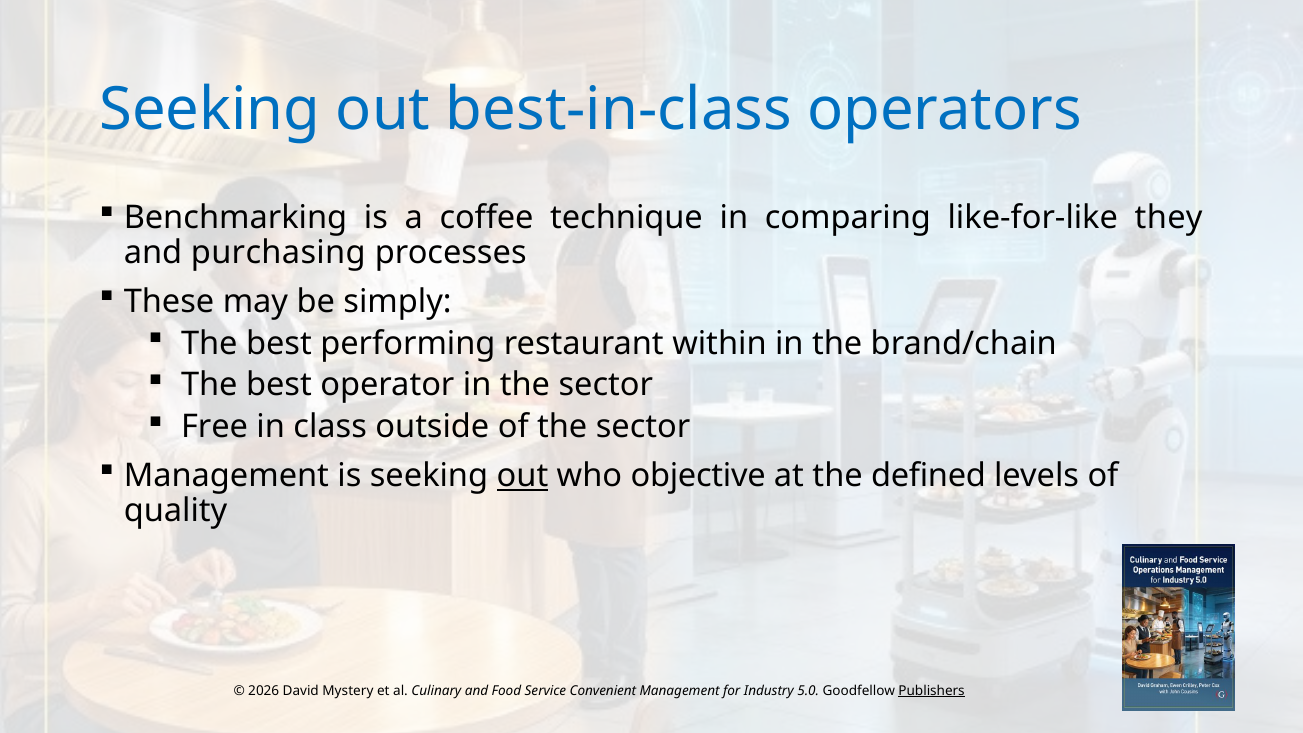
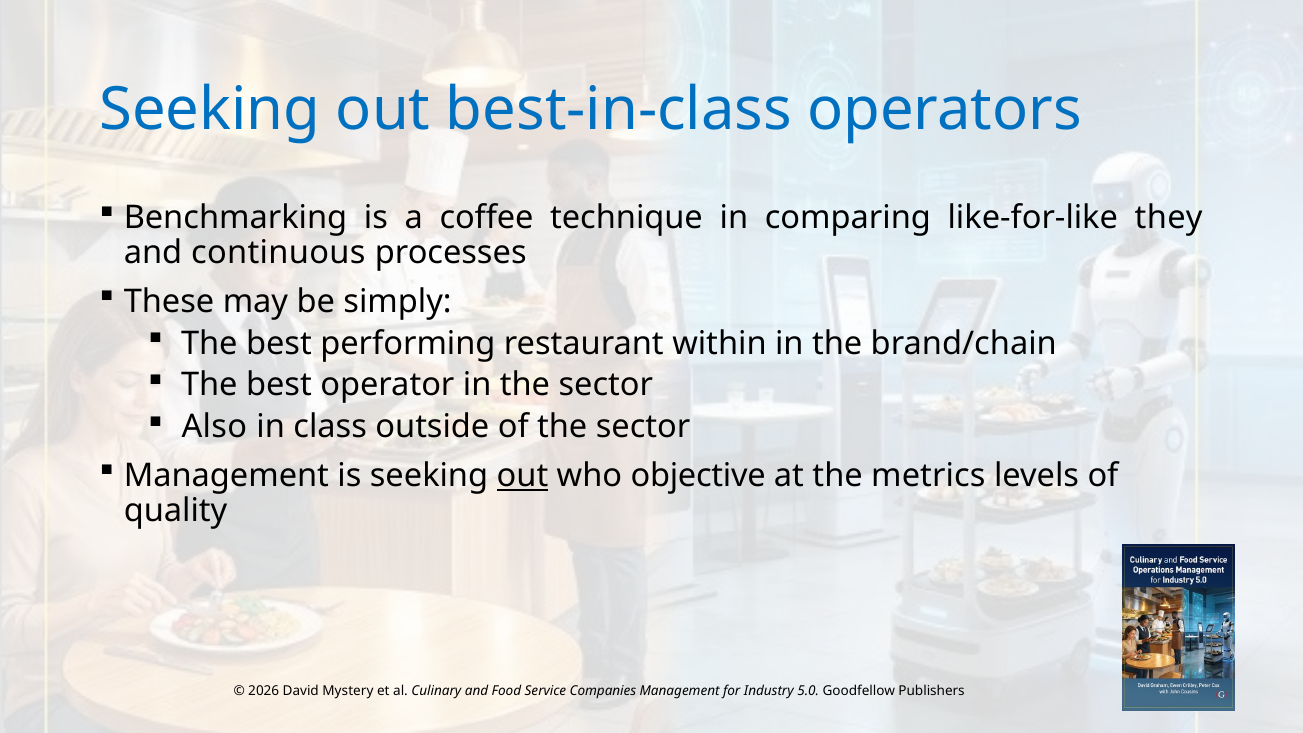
purchasing: purchasing -> continuous
Free: Free -> Also
defined: defined -> metrics
Convenient: Convenient -> Companies
Publishers underline: present -> none
